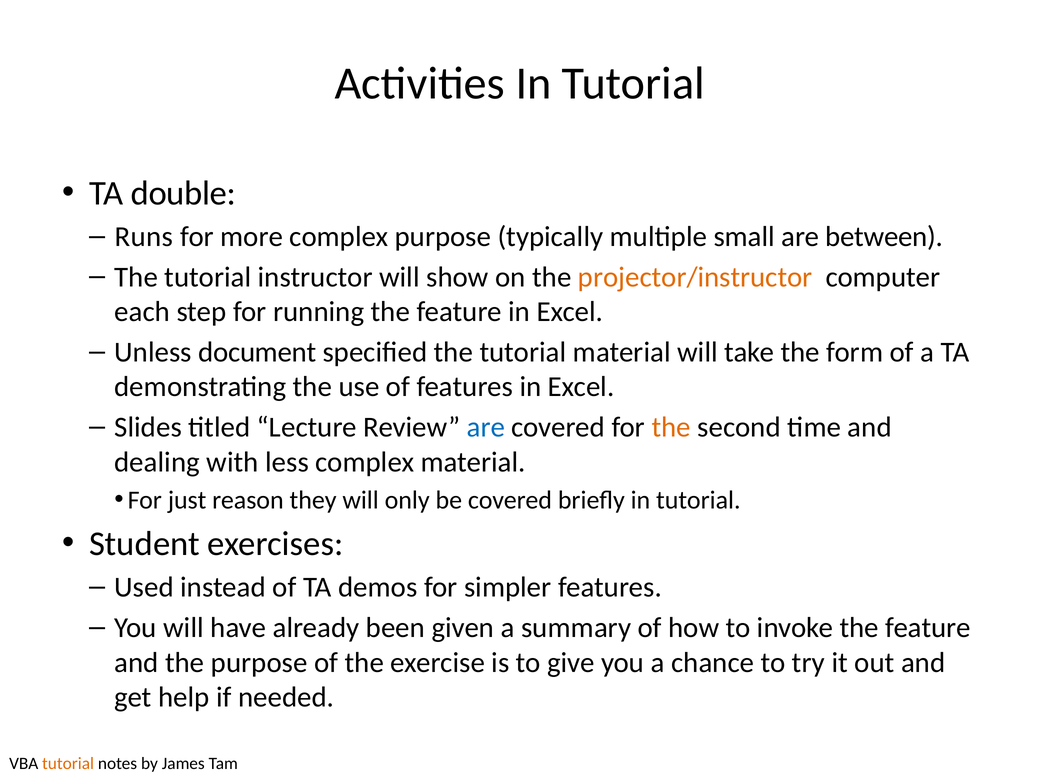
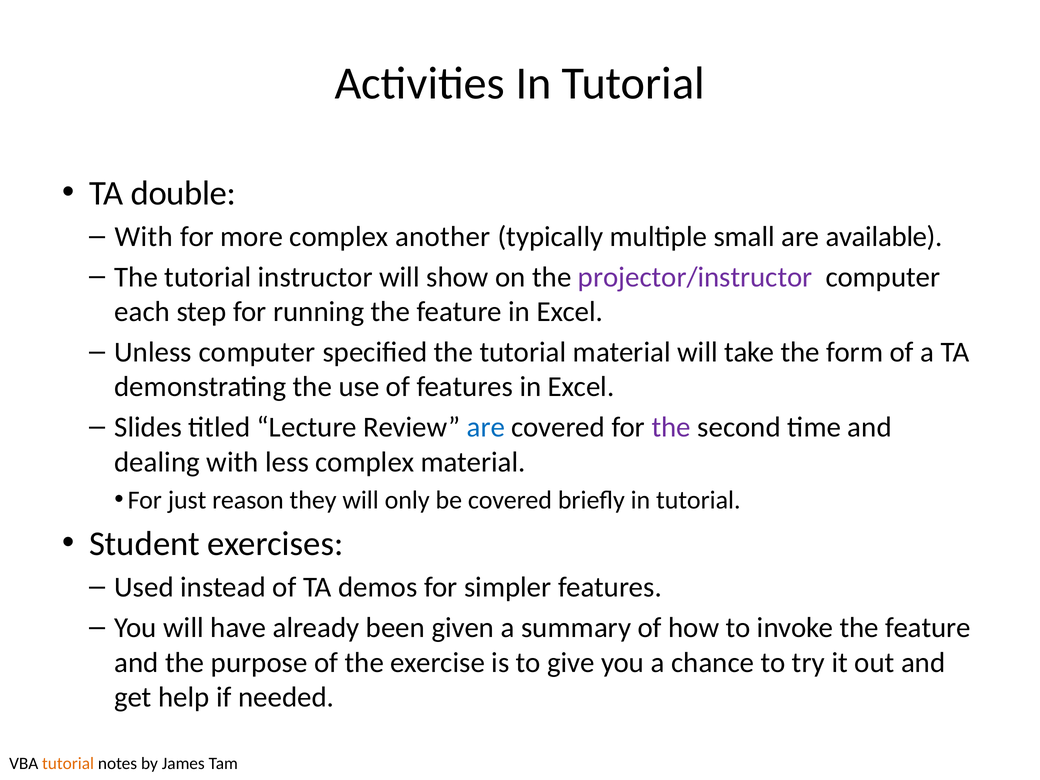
Runs at (144, 237): Runs -> With
complex purpose: purpose -> another
between: between -> available
projector/instructor colour: orange -> purple
Unless document: document -> computer
the at (671, 427) colour: orange -> purple
